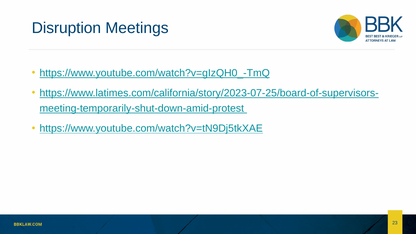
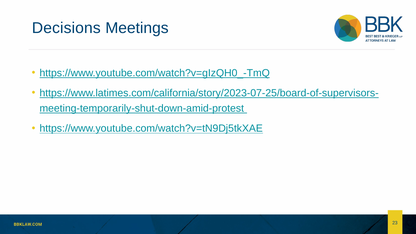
Disruption: Disruption -> Decisions
